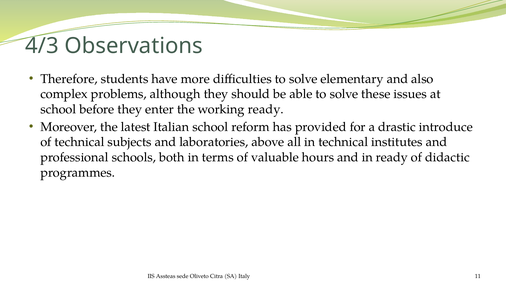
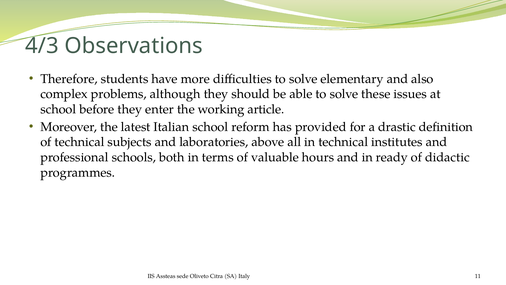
working ready: ready -> article
introduce: introduce -> definition
